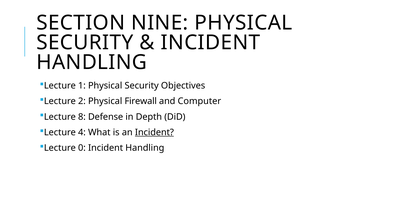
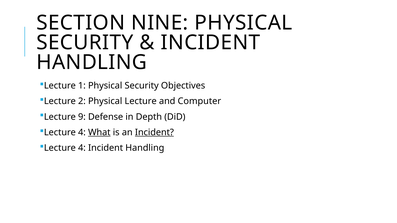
Physical Firewall: Firewall -> Lecture
8: 8 -> 9
What underline: none -> present
0 at (82, 148): 0 -> 4
